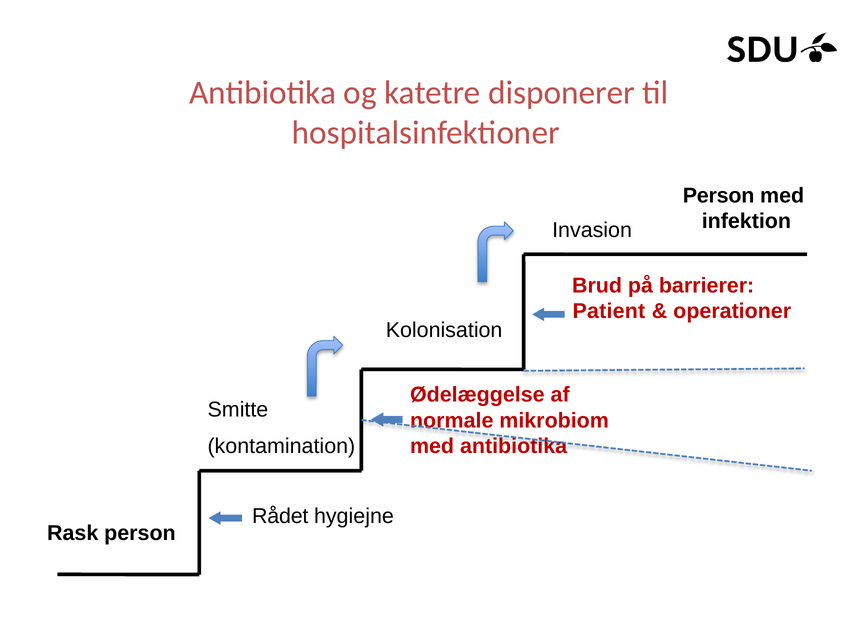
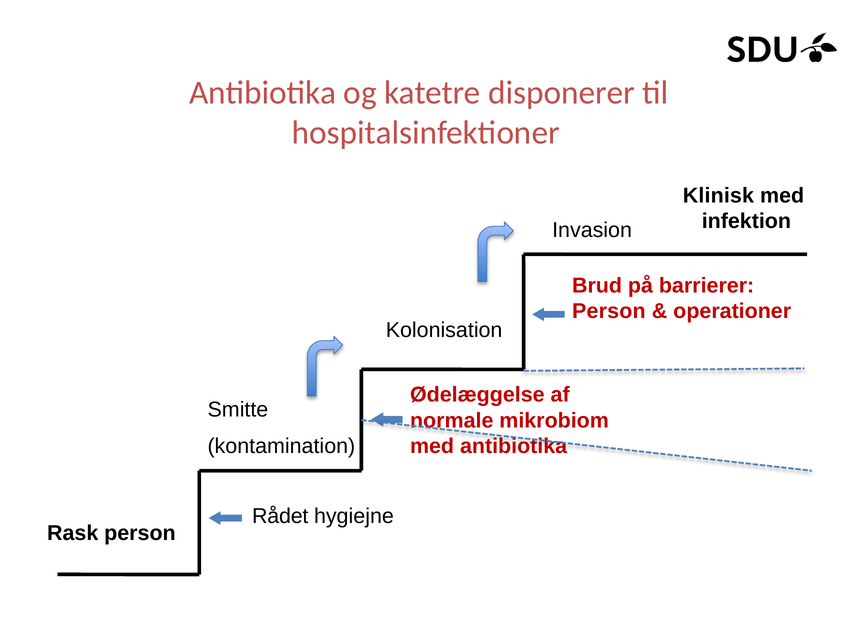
Person at (719, 195): Person -> Klinisk
Patient at (609, 311): Patient -> Person
